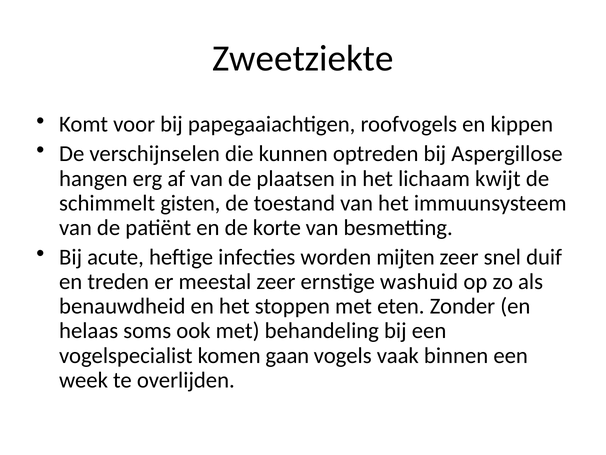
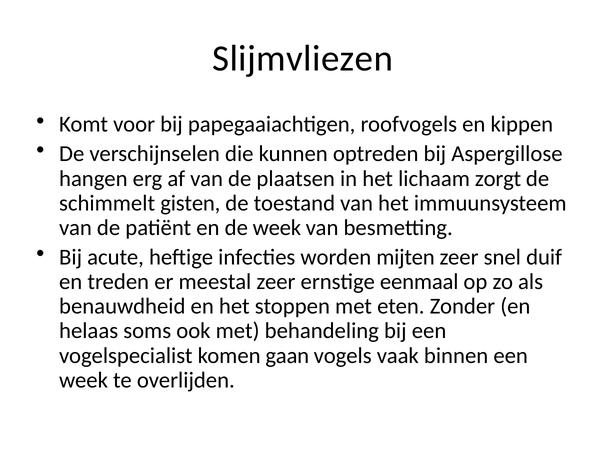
Zweetziekte: Zweetziekte -> Slijmvliezen
kwijt: kwijt -> zorgt
de korte: korte -> week
washuid: washuid -> eenmaal
